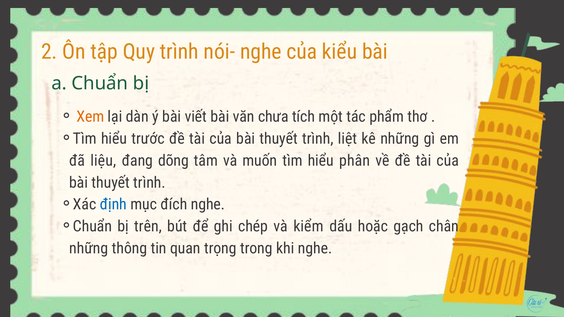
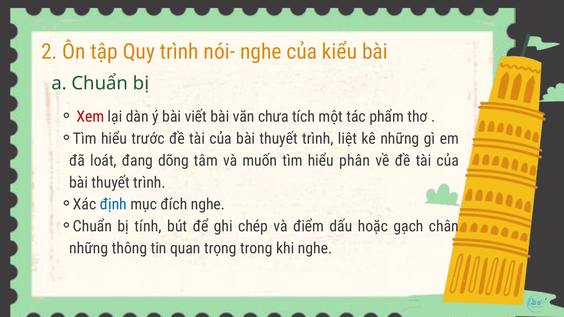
Xem colour: orange -> red
liệu: liệu -> loát
trên: trên -> tính
kiểm: kiểm -> điểm
